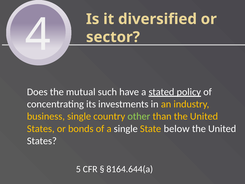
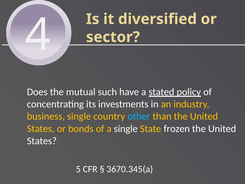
other colour: light green -> light blue
below: below -> frozen
8164.644(a: 8164.644(a -> 3670.345(a
